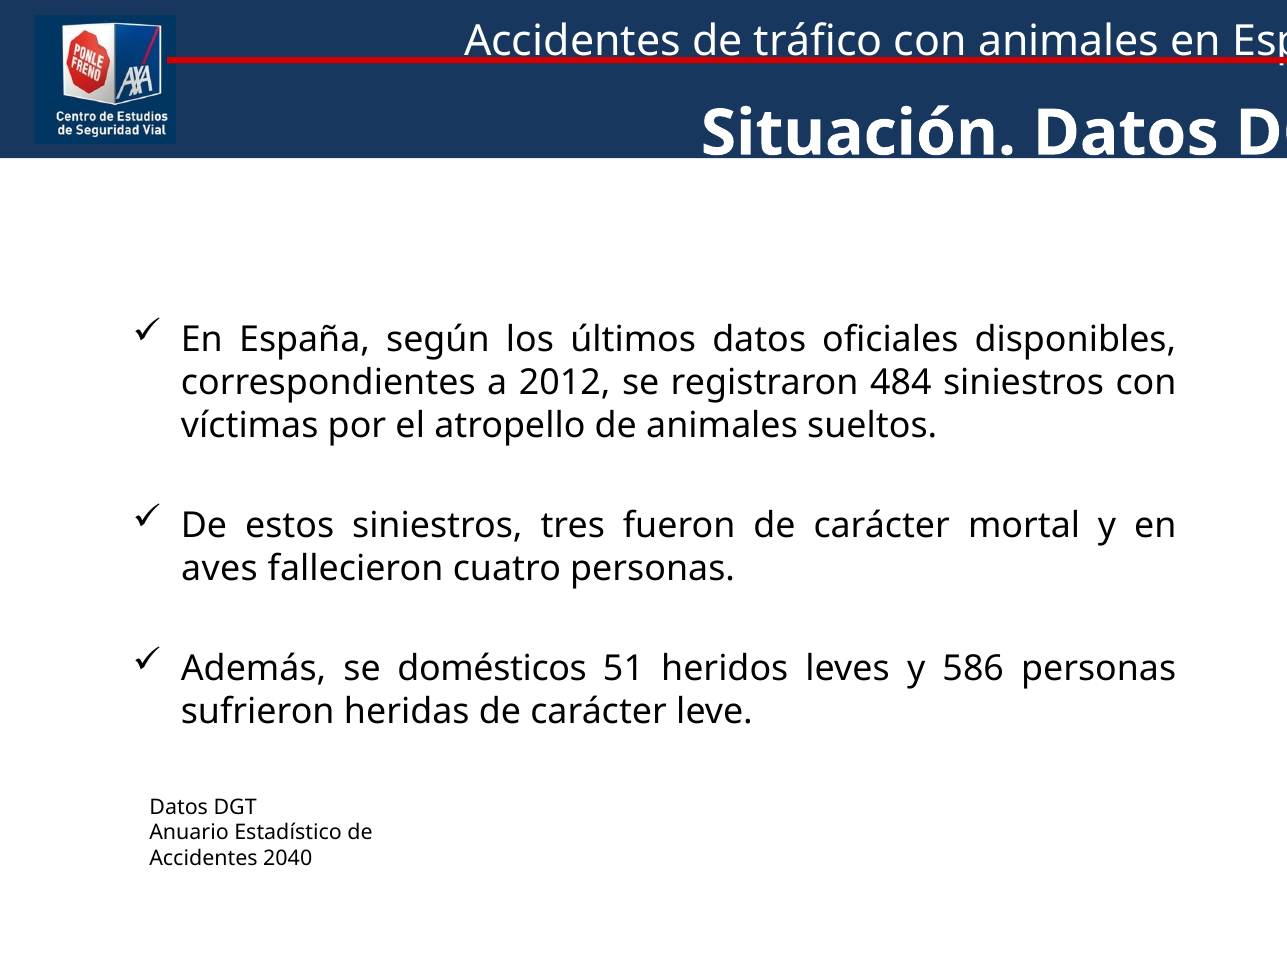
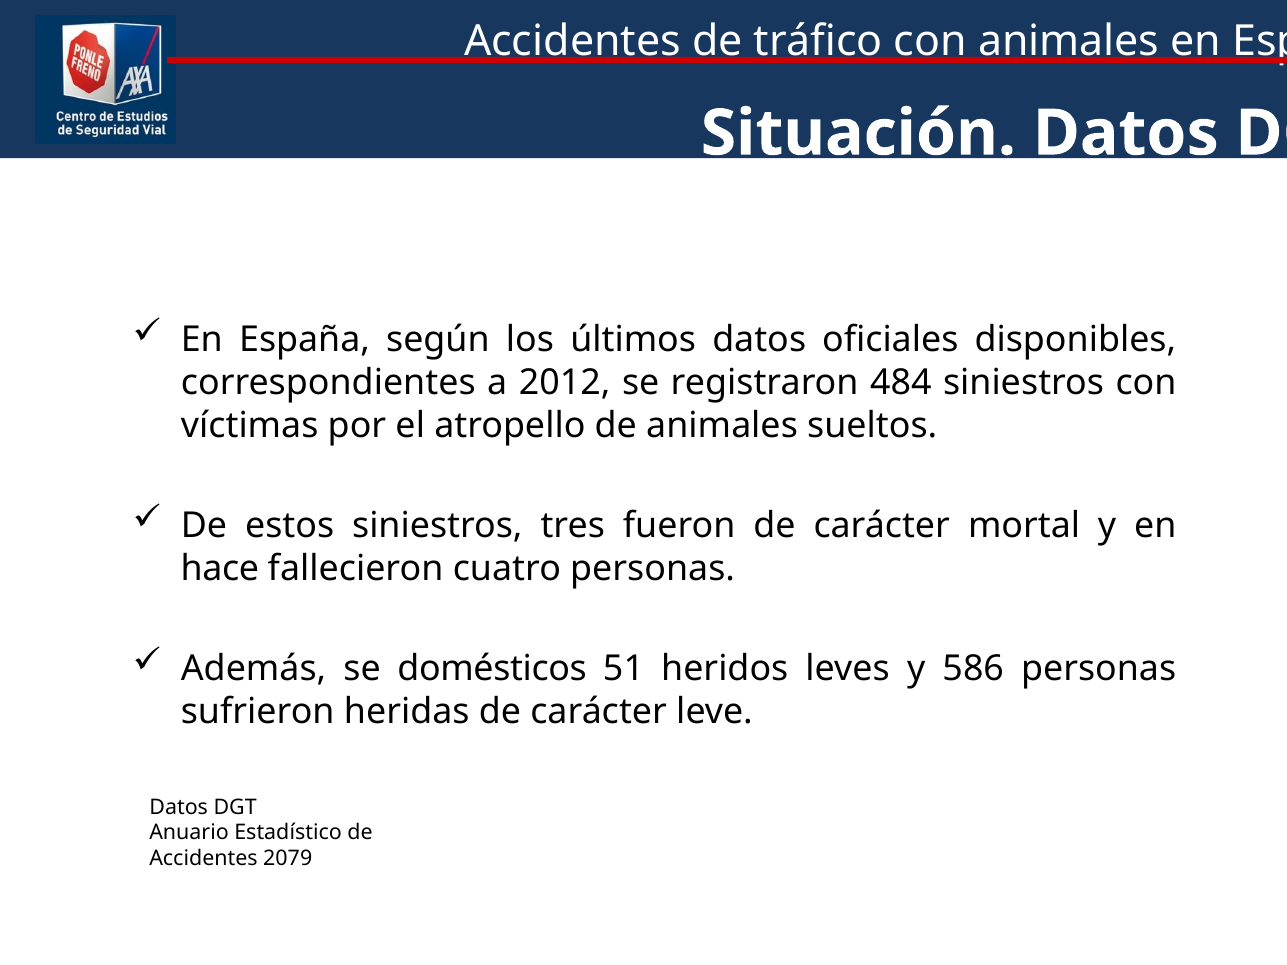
aves: aves -> hace
2040: 2040 -> 2079
